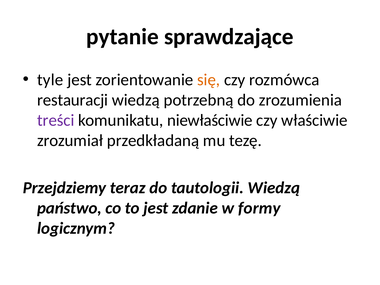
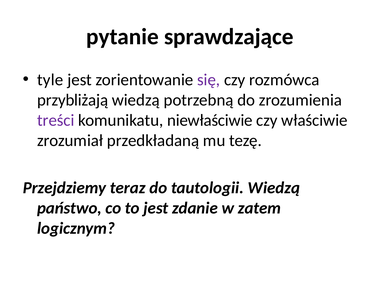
się colour: orange -> purple
restauracji: restauracji -> przybliżają
formy: formy -> zatem
